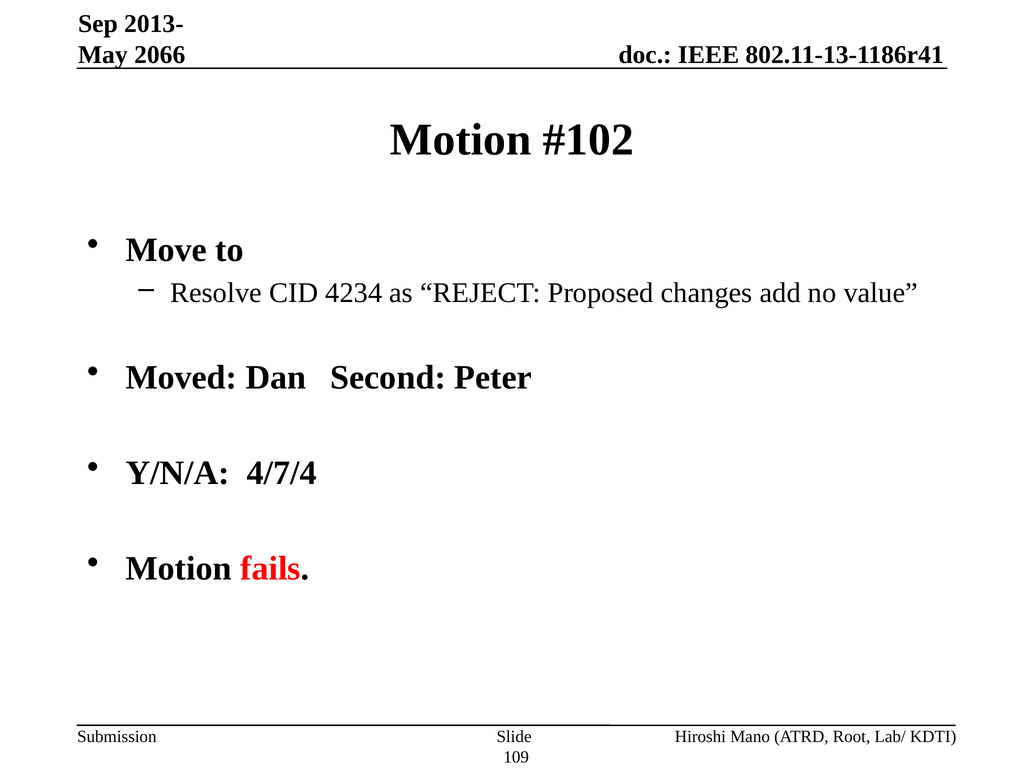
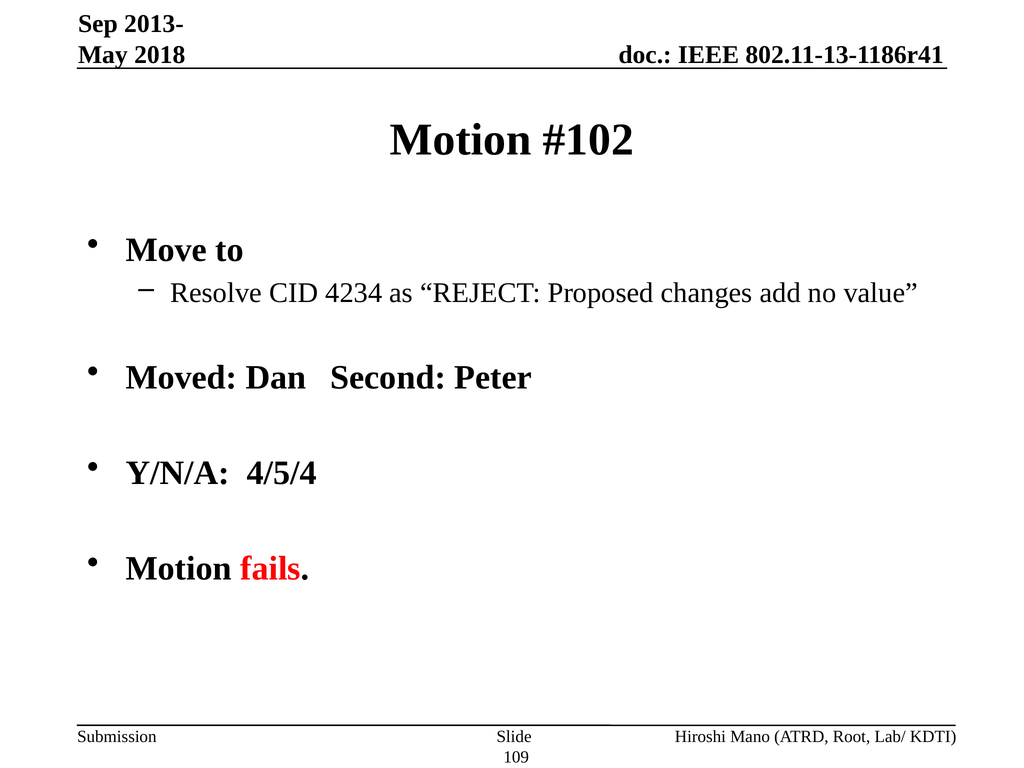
2066: 2066 -> 2018
4/7/4: 4/7/4 -> 4/5/4
